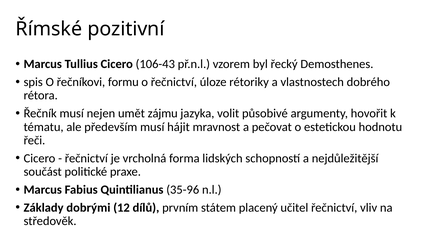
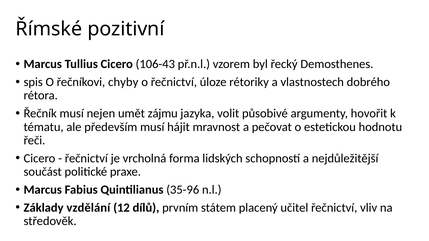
formu: formu -> chyby
dobrými: dobrými -> vzdělání
